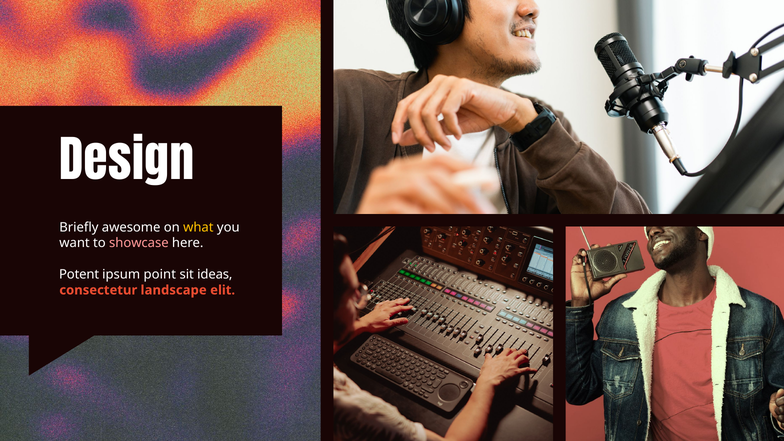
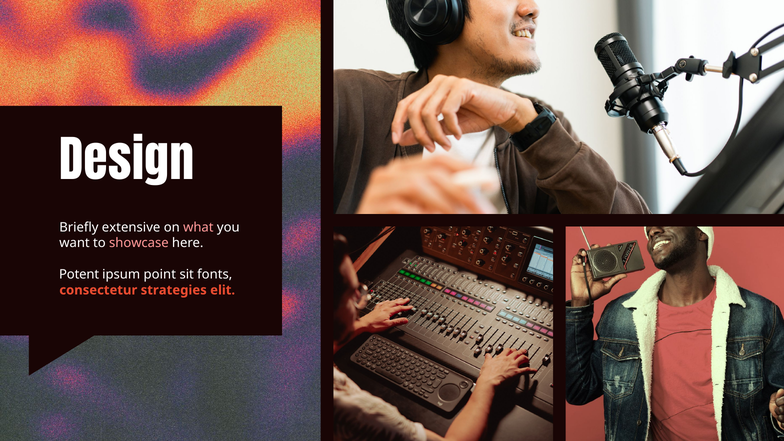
awesome: awesome -> extensive
what colour: yellow -> pink
ideas: ideas -> fonts
landscape: landscape -> strategies
